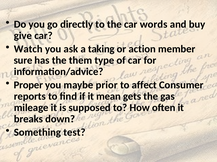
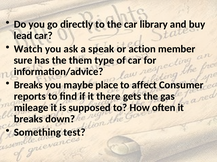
words: words -> library
give: give -> lead
taking: taking -> speak
Proper at (28, 85): Proper -> Breaks
prior: prior -> place
mean: mean -> there
